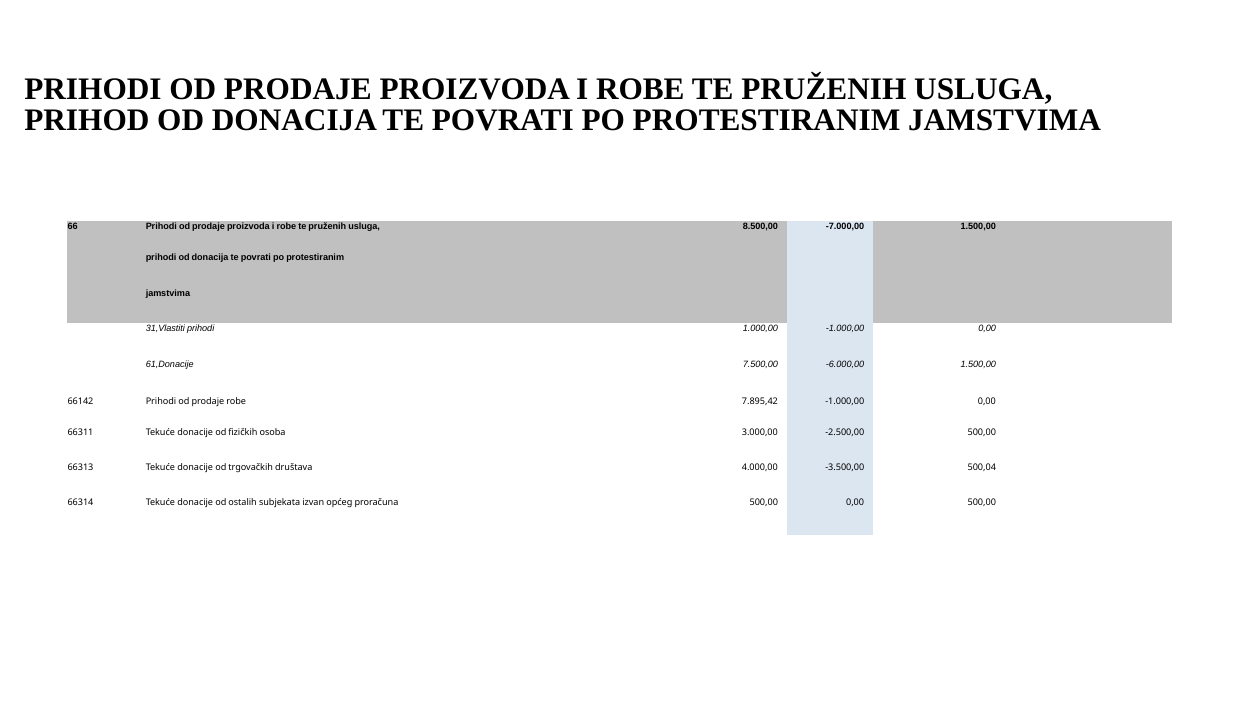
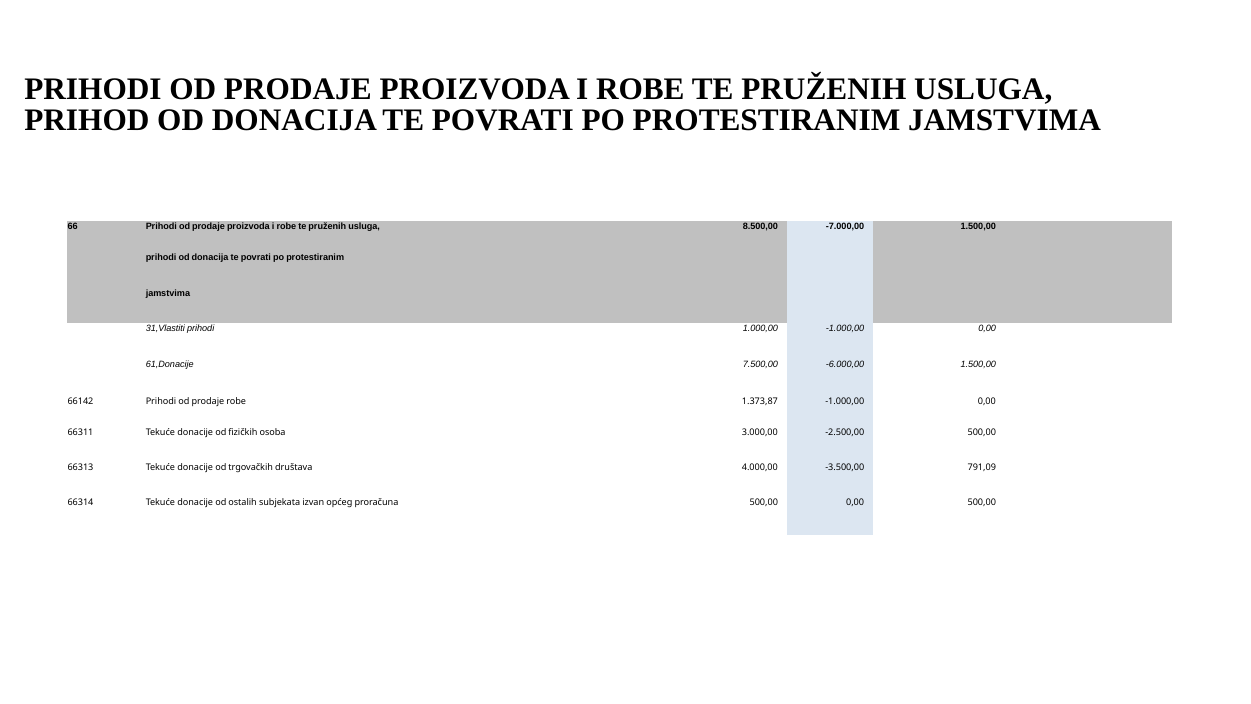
7.895,42: 7.895,42 -> 1.373,87
500,04: 500,04 -> 791,09
